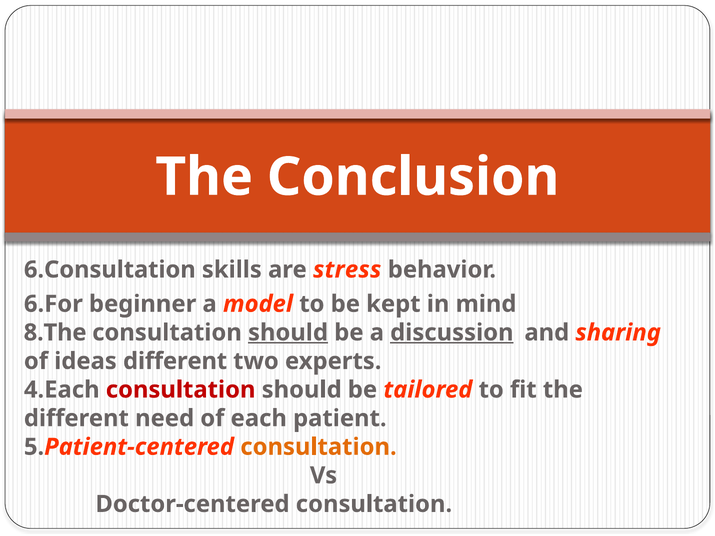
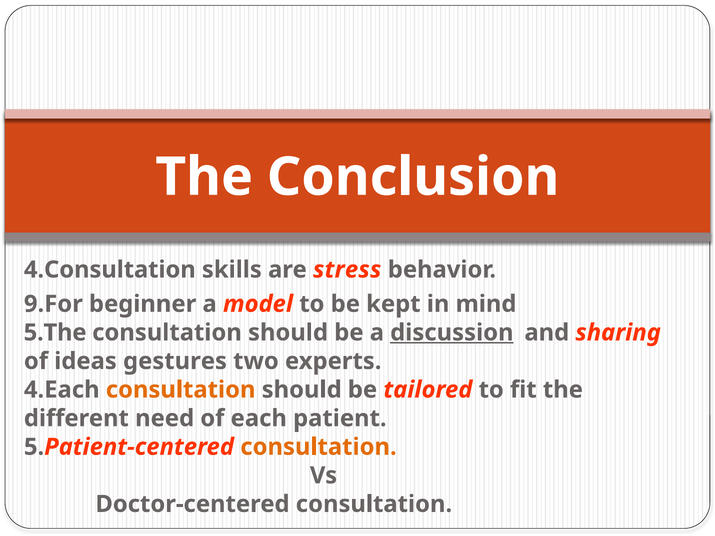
6.Consultation: 6.Consultation -> 4.Consultation
6.For: 6.For -> 9.For
8.The: 8.The -> 5.The
should at (288, 333) underline: present -> none
ideas different: different -> gestures
consultation at (181, 390) colour: red -> orange
